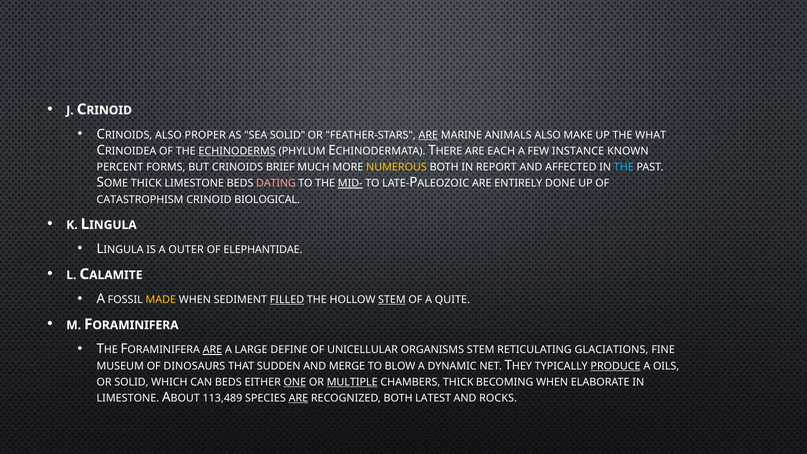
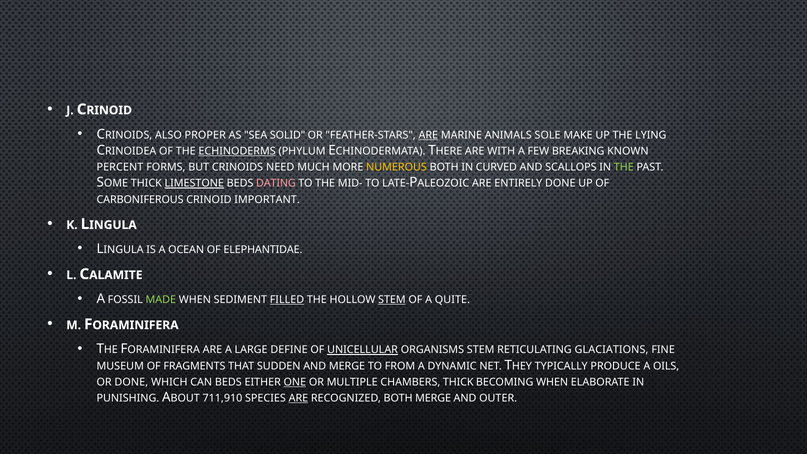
ANIMALS ALSO: ALSO -> SOLE
WHAT: WHAT -> LYING
EACH: EACH -> WITH
INSTANCE: INSTANCE -> BREAKING
BRIEF: BRIEF -> NEED
REPORT: REPORT -> CURVED
AFFECTED: AFFECTED -> SCALLOPS
THE at (624, 167) colour: light blue -> light green
LIMESTONE at (194, 183) underline: none -> present
MID- underline: present -> none
CATASTROPHISM: CATASTROPHISM -> CARBONIFEROUS
BIOLOGICAL: BIOLOGICAL -> IMPORTANT
OUTER: OUTER -> OCEAN
MADE colour: yellow -> light green
ARE at (212, 350) underline: present -> none
UNICELLULAR underline: none -> present
DINOSAURS: DINOSAURS -> FRAGMENTS
BLOW: BLOW -> FROM
PRODUCE underline: present -> none
OR SOLID: SOLID -> DONE
MULTIPLE underline: present -> none
LIMESTONE at (128, 398): LIMESTONE -> PUNISHING
113,489: 113,489 -> 711,910
BOTH LATEST: LATEST -> MERGE
ROCKS: ROCKS -> OUTER
